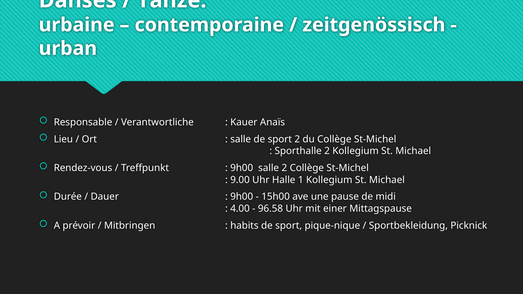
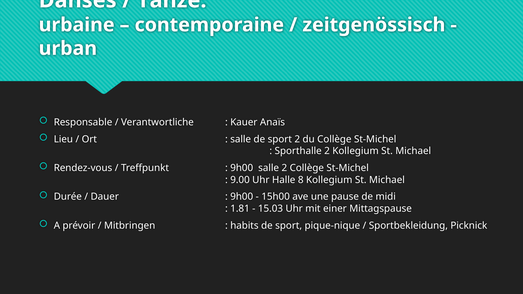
1: 1 -> 8
4.00: 4.00 -> 1.81
96.58: 96.58 -> 15.03
